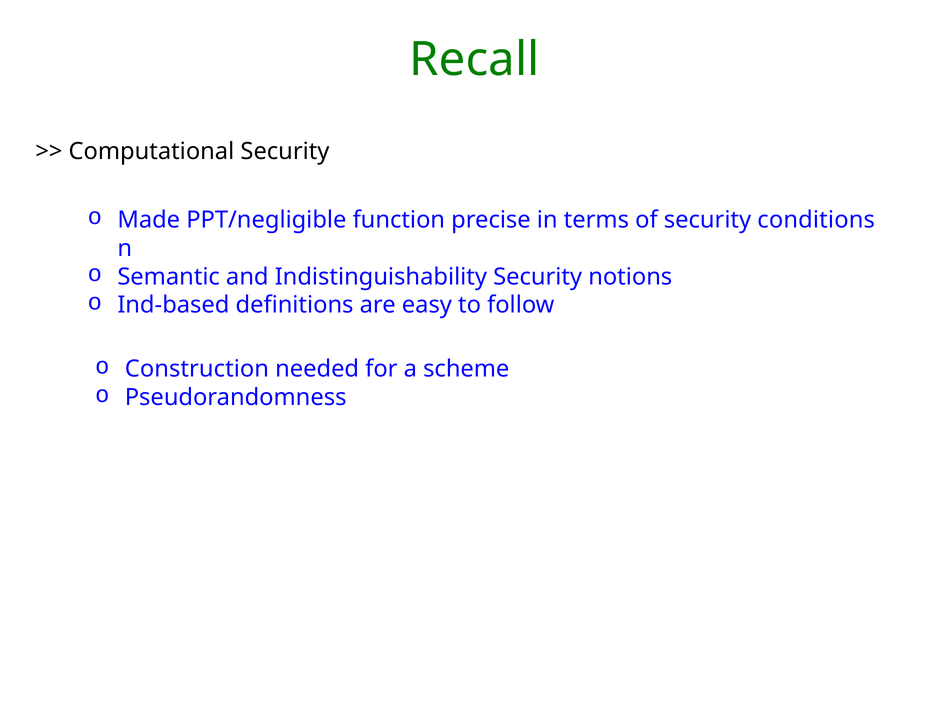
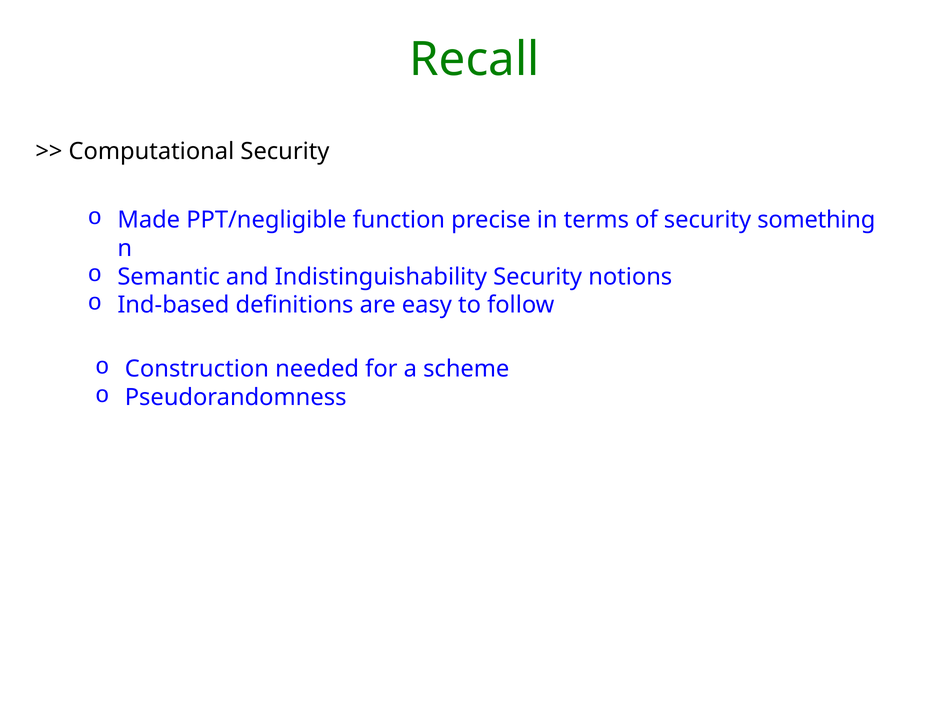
conditions: conditions -> something
